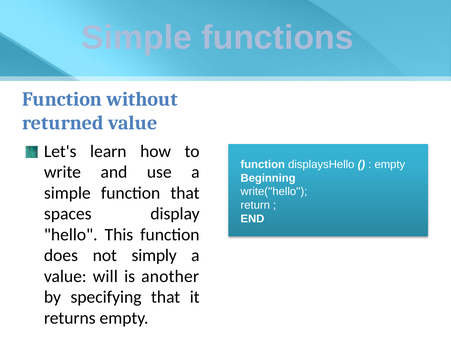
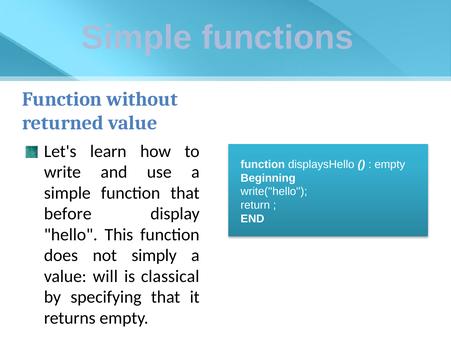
spaces: spaces -> before
another: another -> classical
